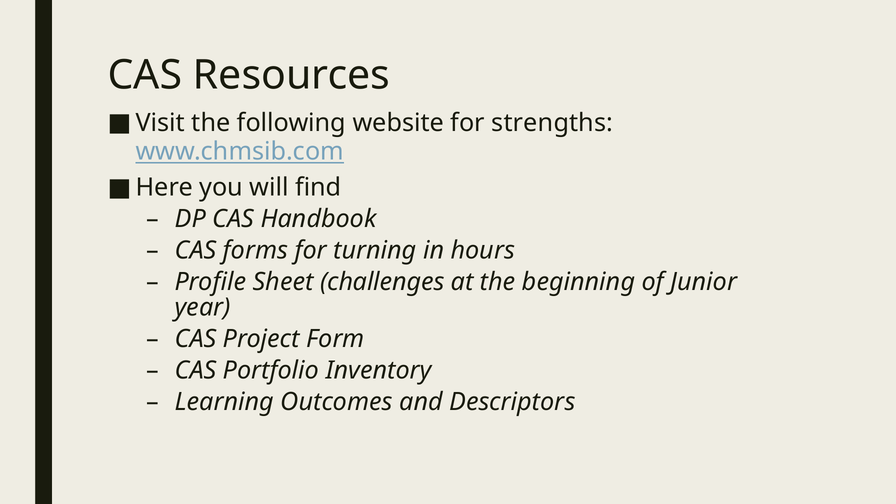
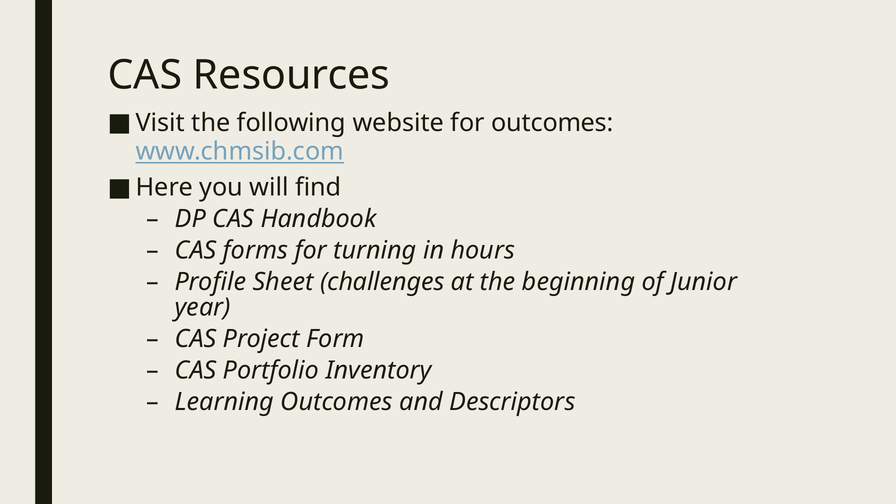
for strengths: strengths -> outcomes
